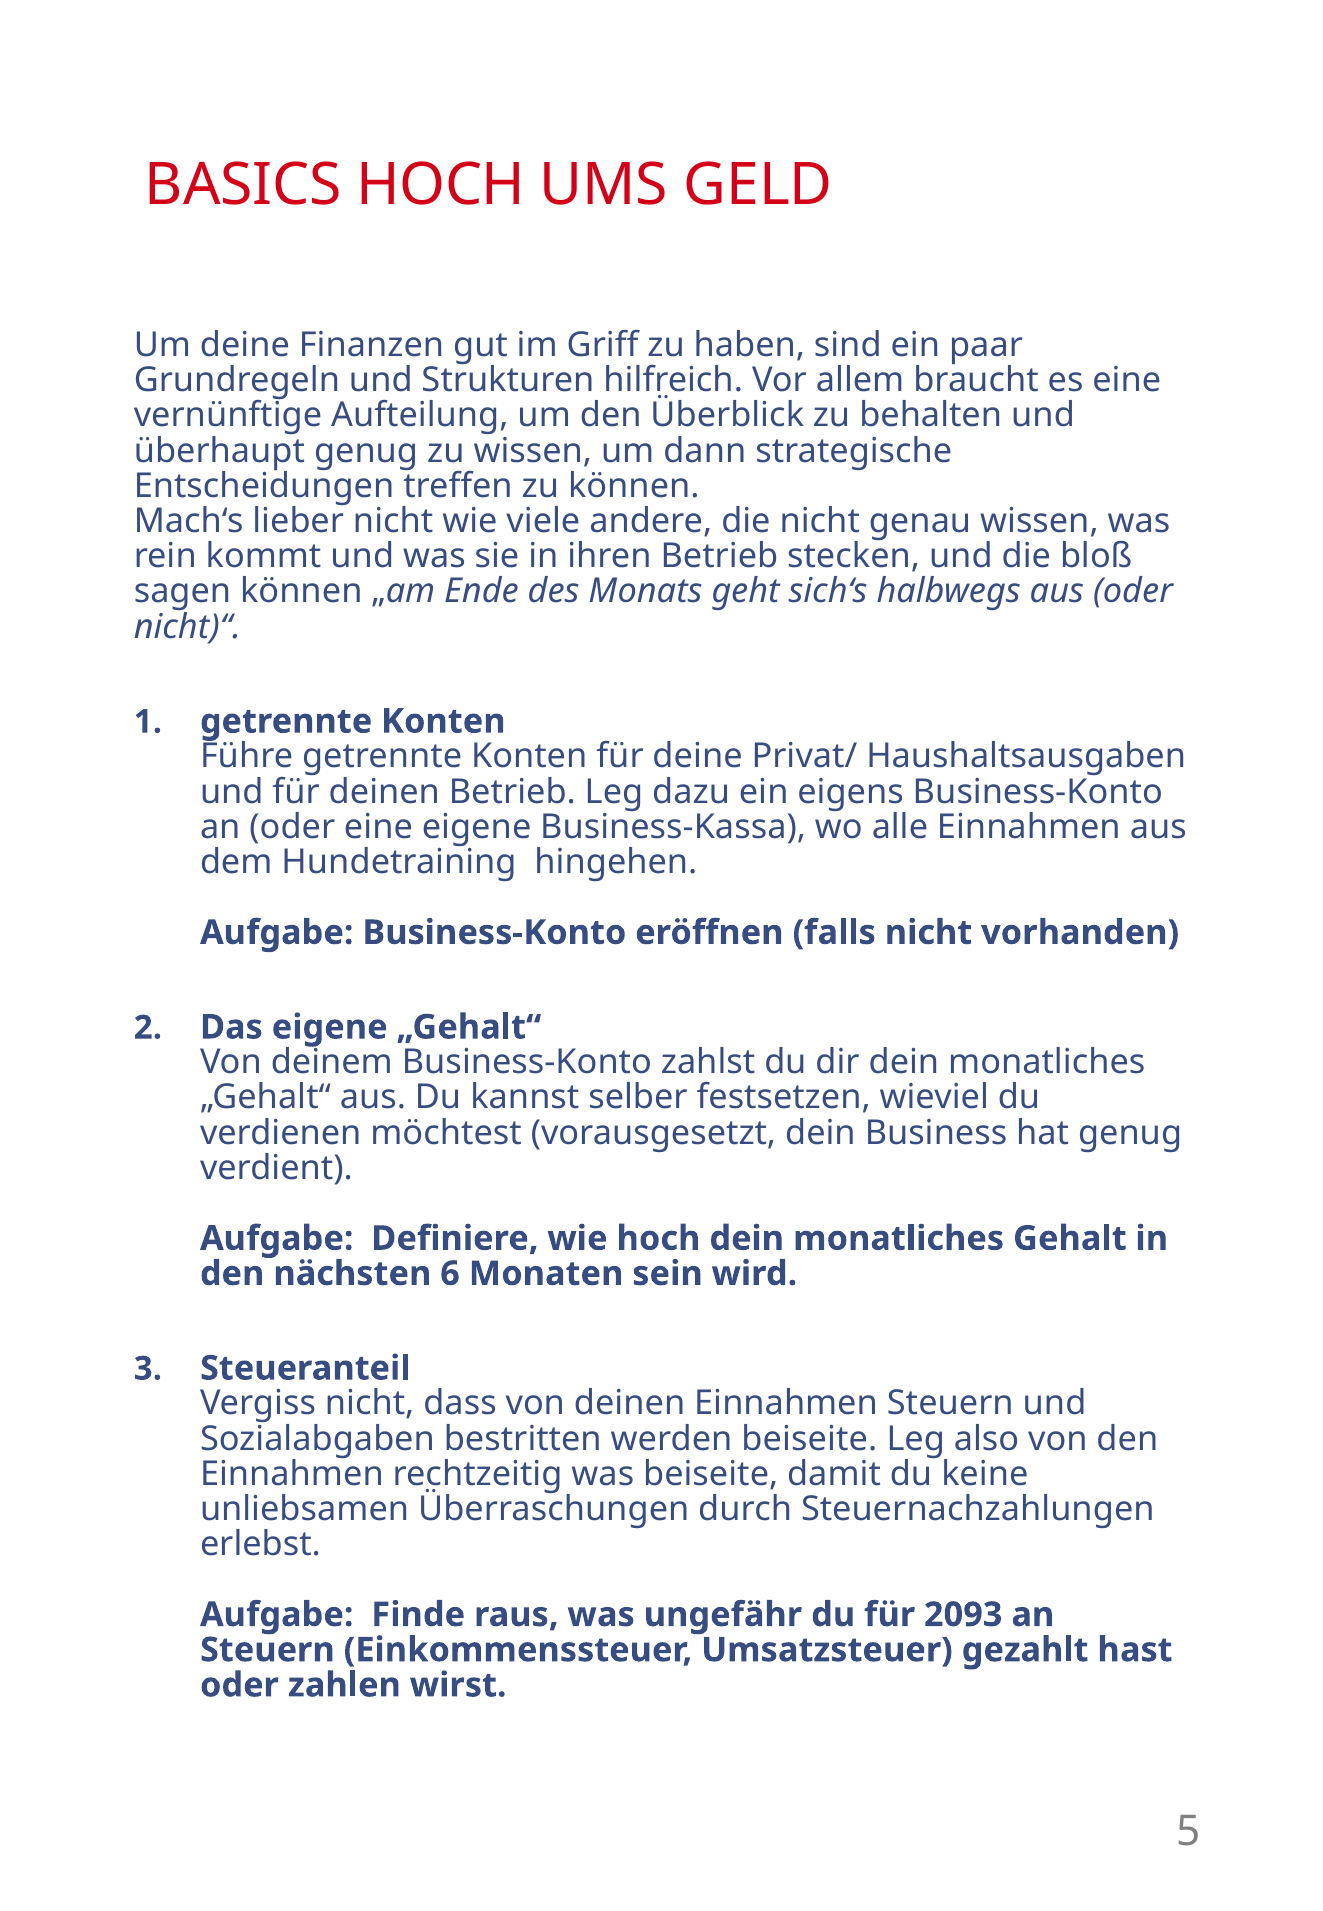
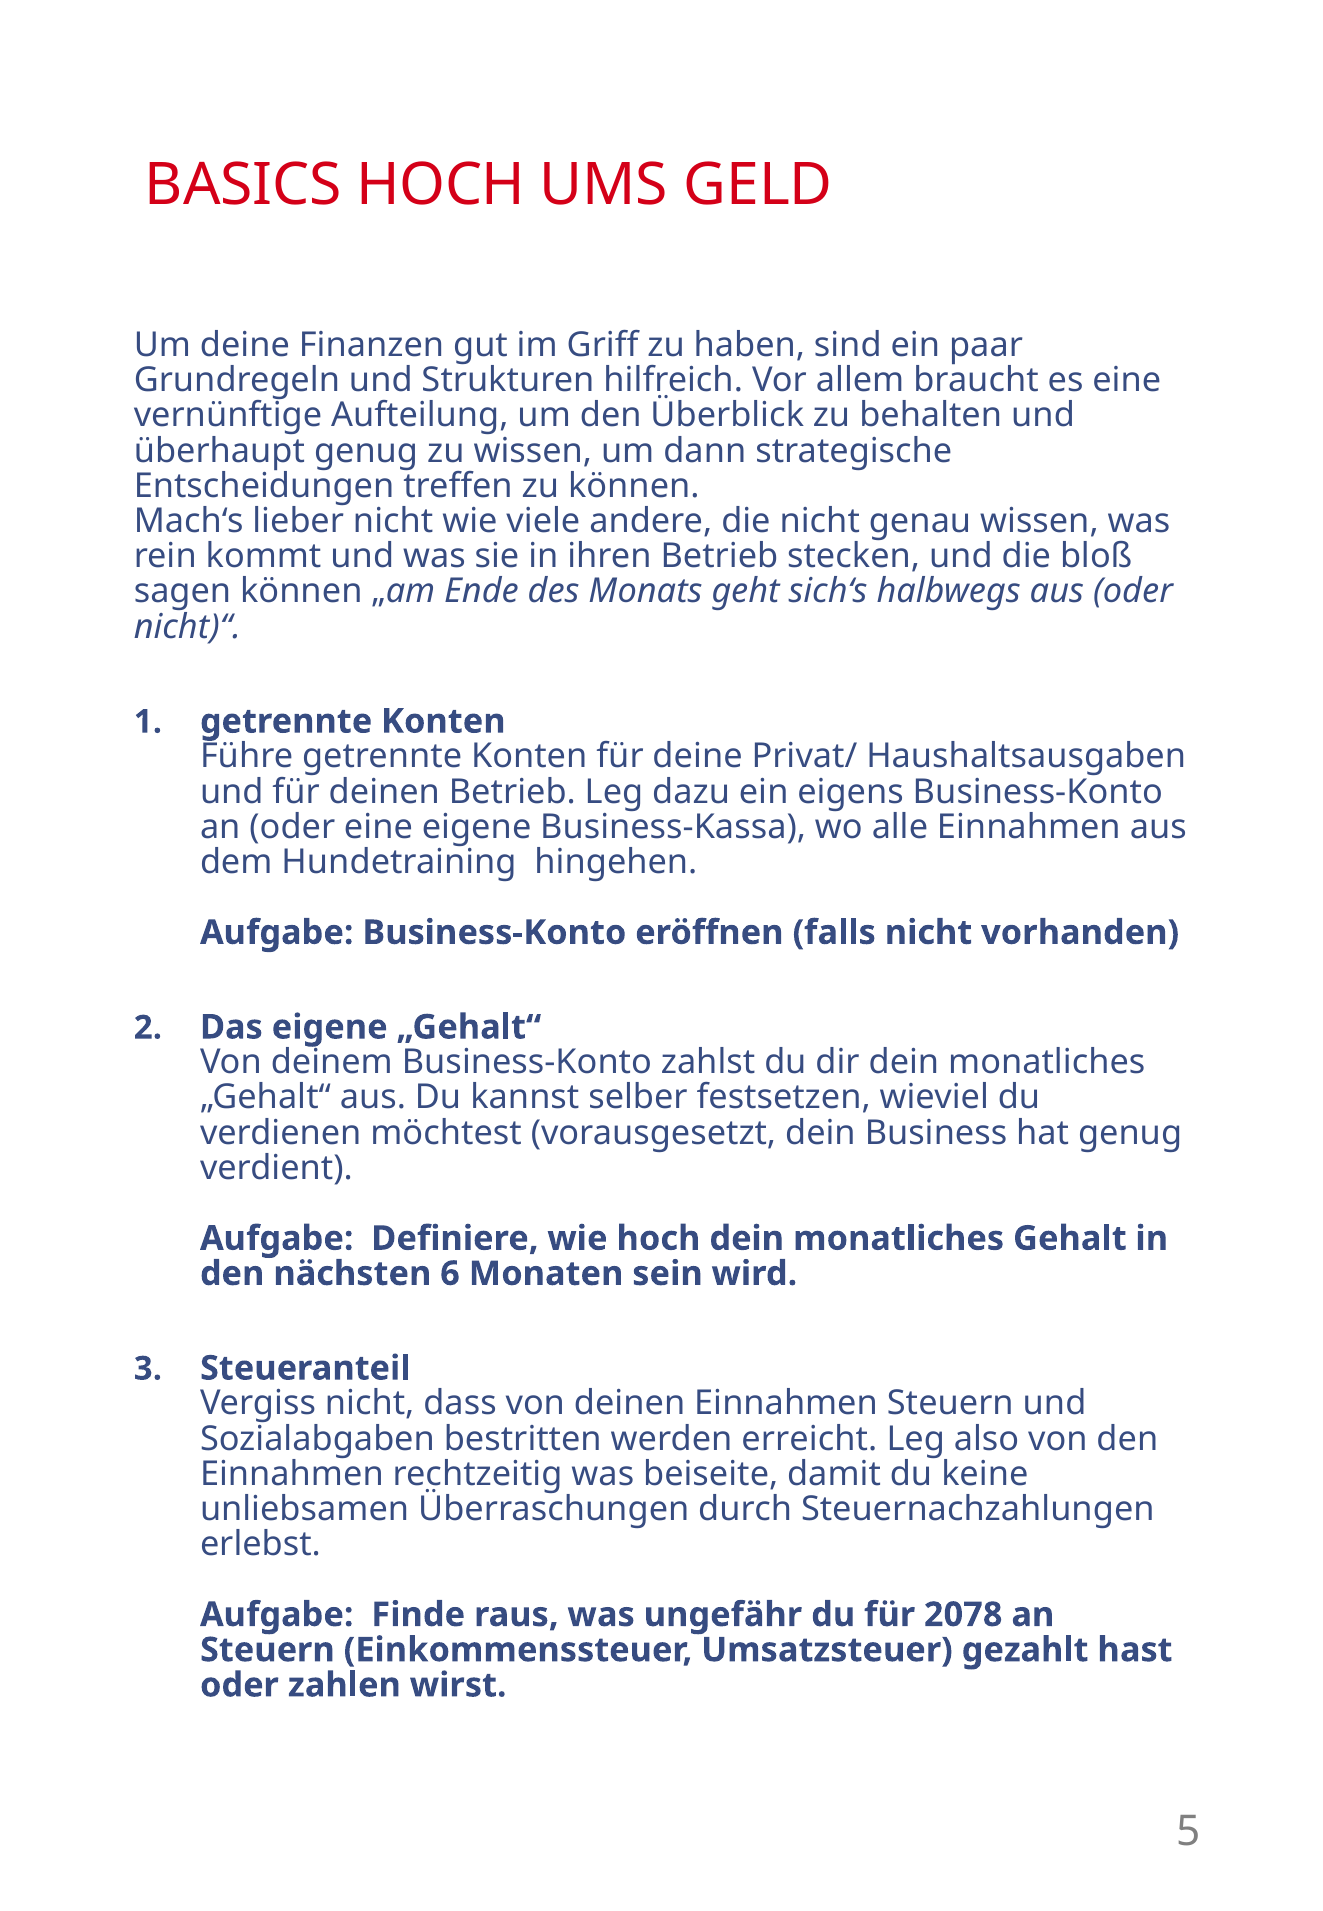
werden beiseite: beiseite -> erreicht
2093: 2093 -> 2078
